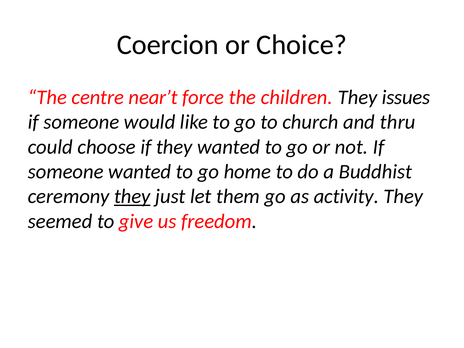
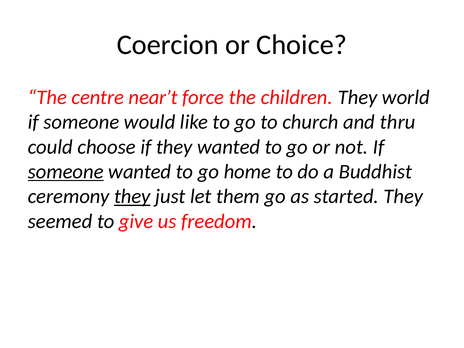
issues: issues -> world
someone at (66, 172) underline: none -> present
activity: activity -> started
